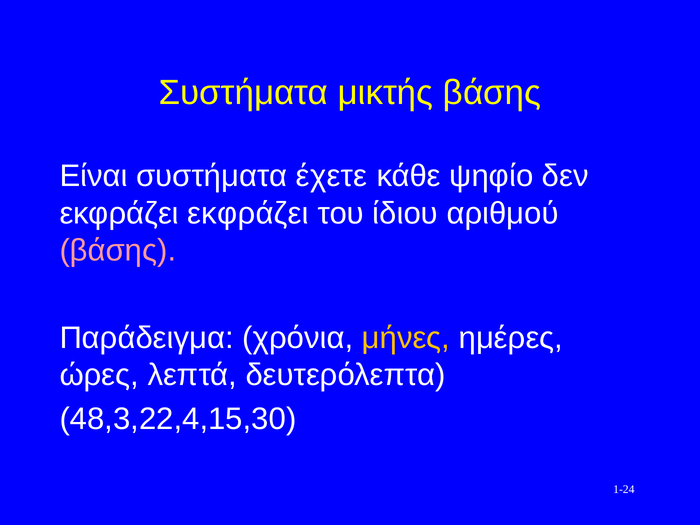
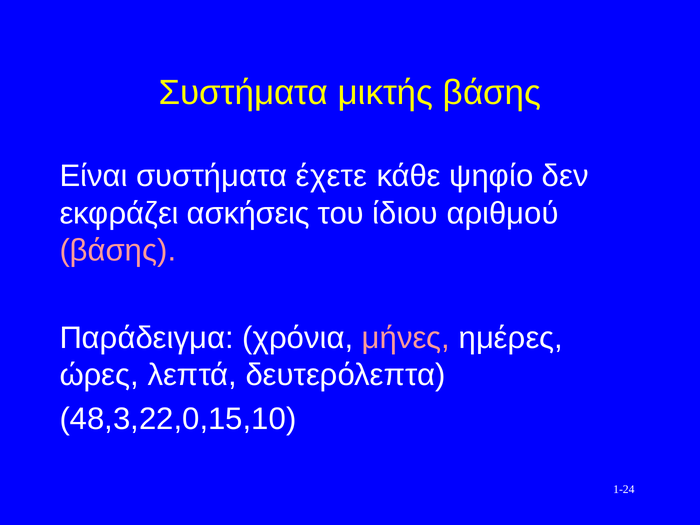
εκφράζει εκφράζει: εκφράζει -> ασκήσεις
μήνες colour: yellow -> pink
48,3,22,4,15,30: 48,3,22,4,15,30 -> 48,3,22,0,15,10
